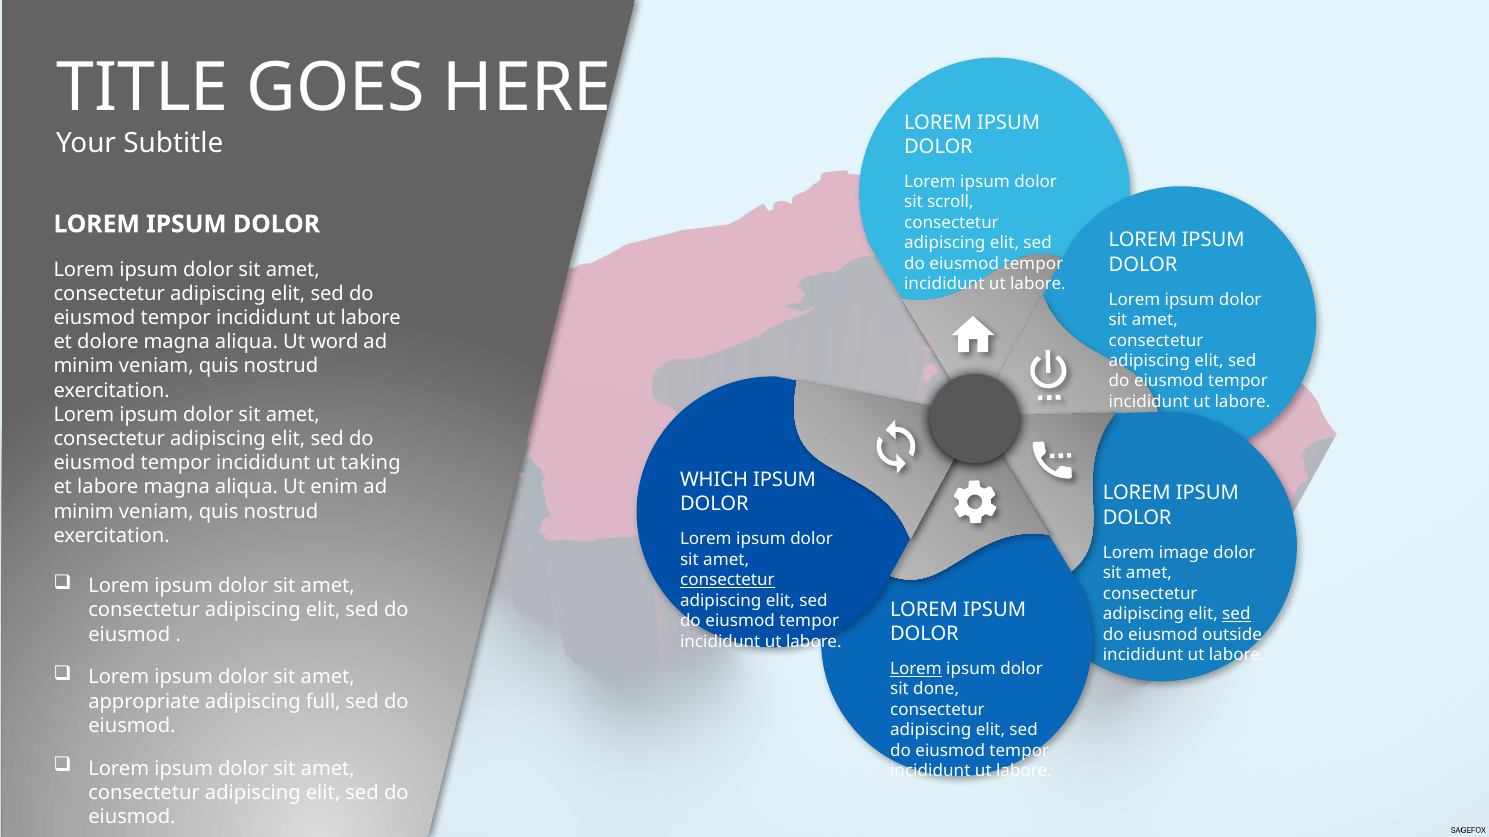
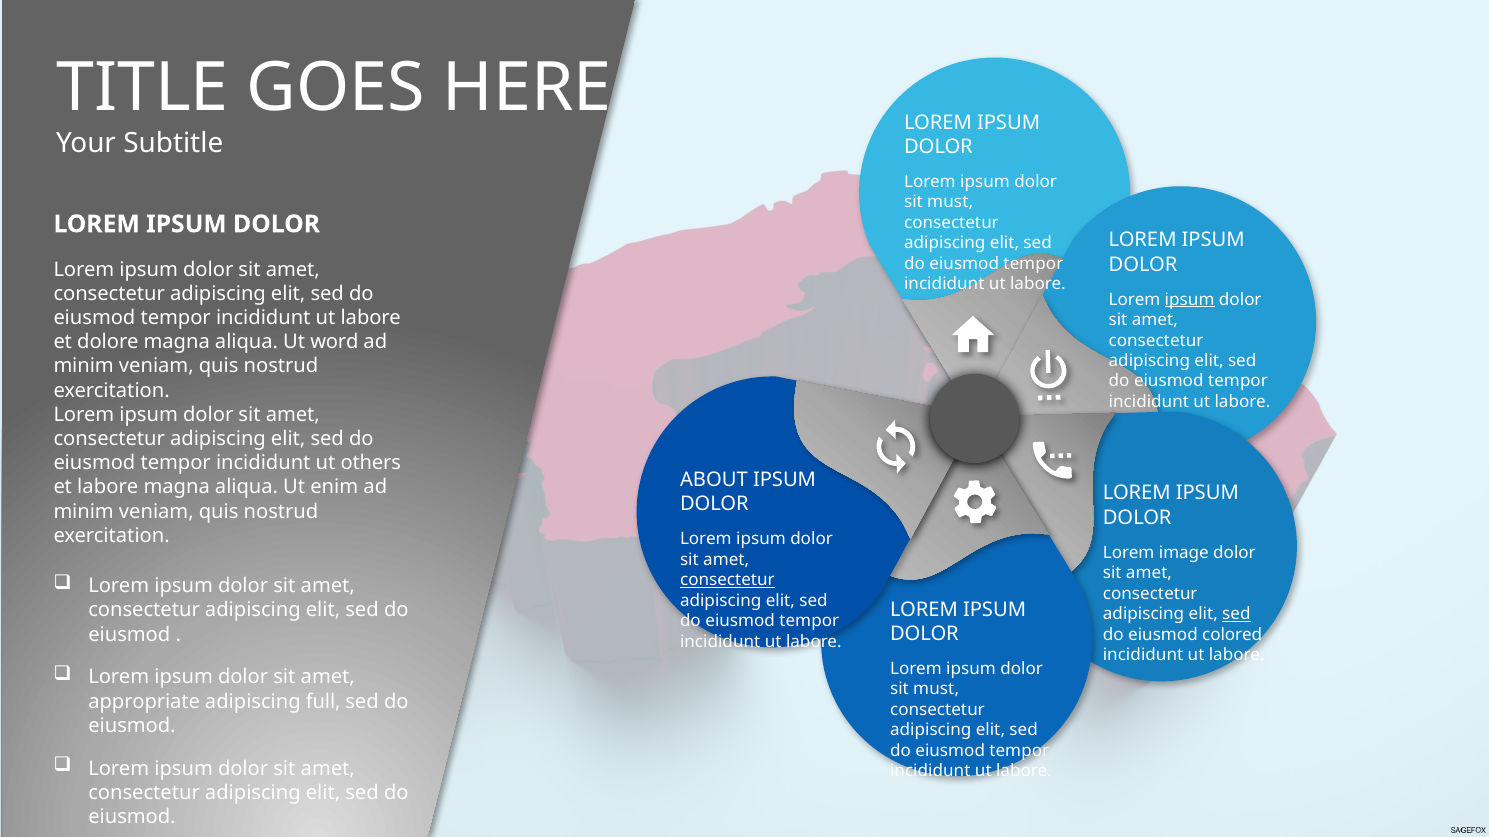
scroll at (950, 202): scroll -> must
ipsum at (1190, 300) underline: none -> present
taking: taking -> others
WHICH: WHICH -> ABOUT
outside: outside -> colored
Lorem at (916, 669) underline: present -> none
done at (936, 690): done -> must
